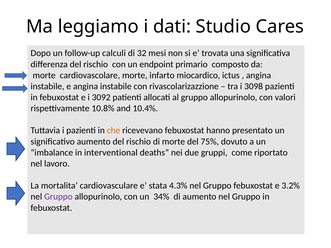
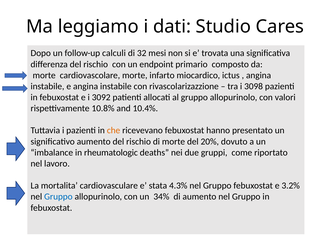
75%: 75% -> 20%
interventional: interventional -> rheumatologic
Gruppo at (58, 197) colour: purple -> blue
